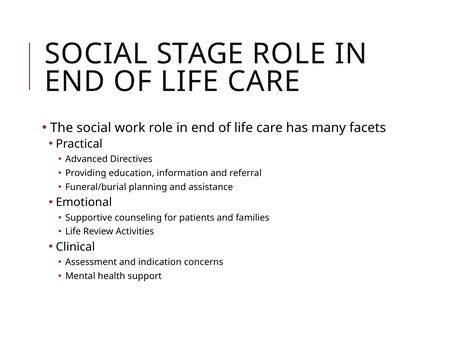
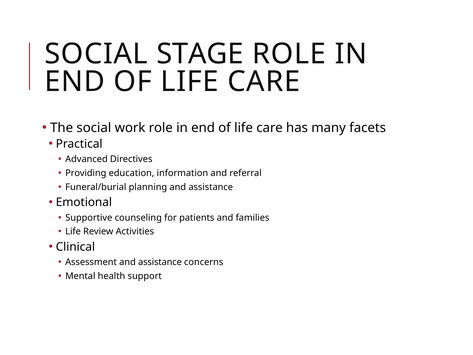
Assessment and indication: indication -> assistance
